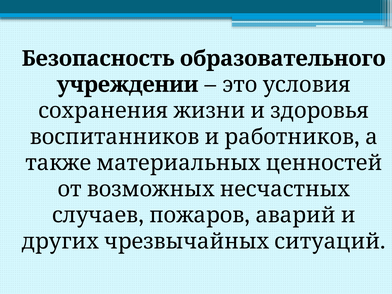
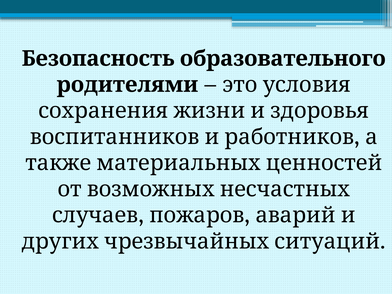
учреждении: учреждении -> родителями
